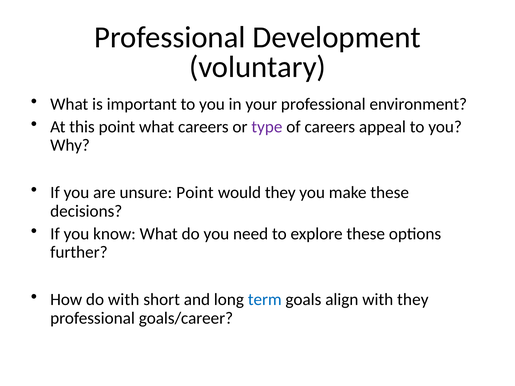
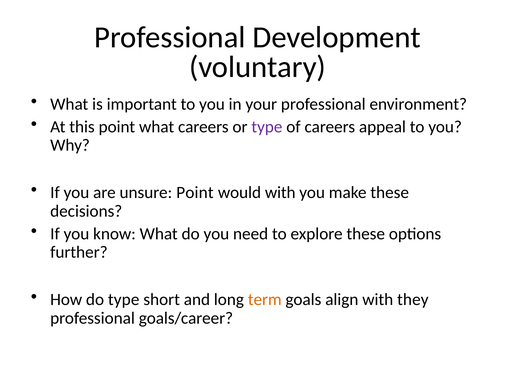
would they: they -> with
do with: with -> type
term colour: blue -> orange
